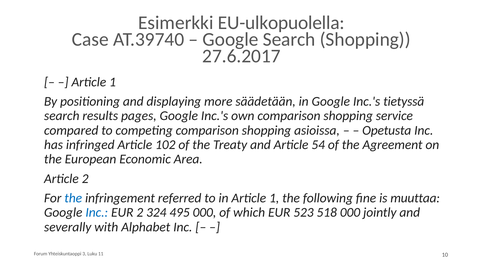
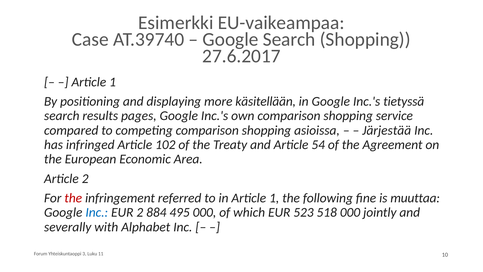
EU-ulkopuolella: EU-ulkopuolella -> EU-vaikeampaa
säädetään: säädetään -> käsitellään
Opetusta: Opetusta -> Järjestää
the at (73, 198) colour: blue -> red
324: 324 -> 884
